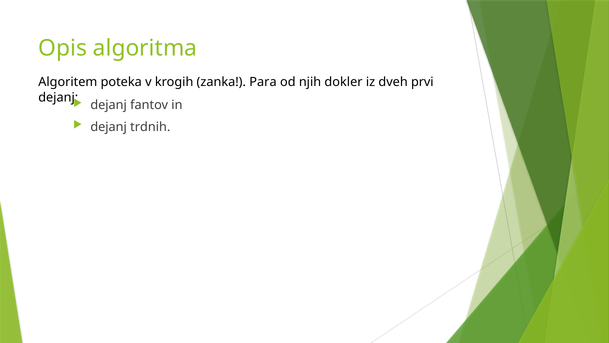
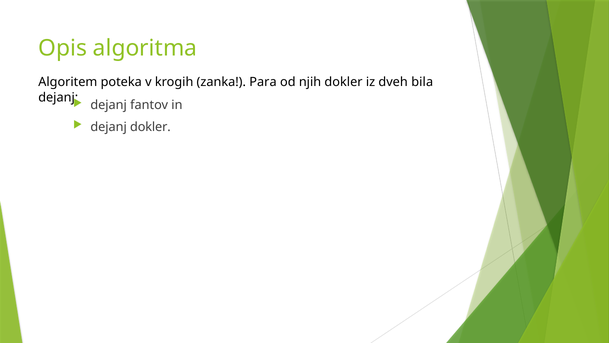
prvi: prvi -> bila
dejanj trdnih: trdnih -> dokler
